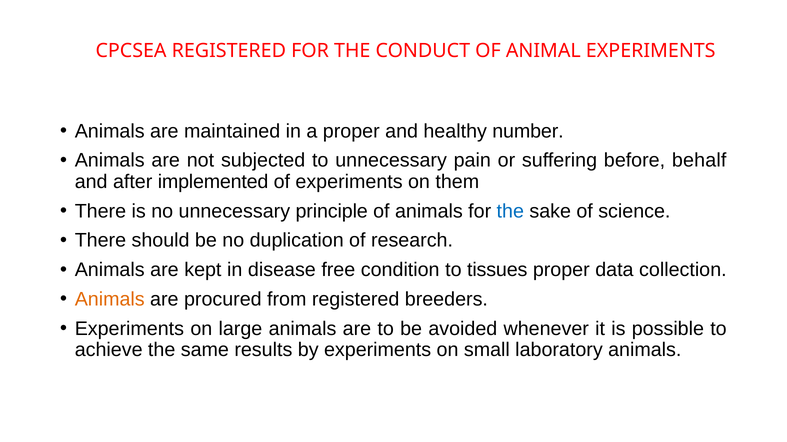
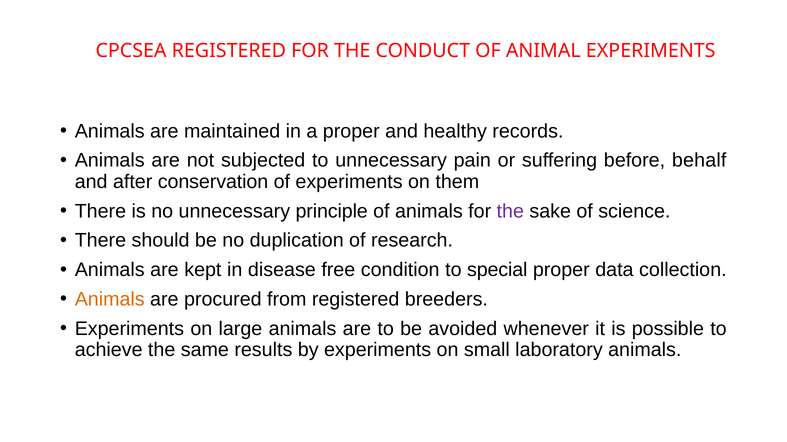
number: number -> records
implemented: implemented -> conservation
the at (510, 211) colour: blue -> purple
tissues: tissues -> special
